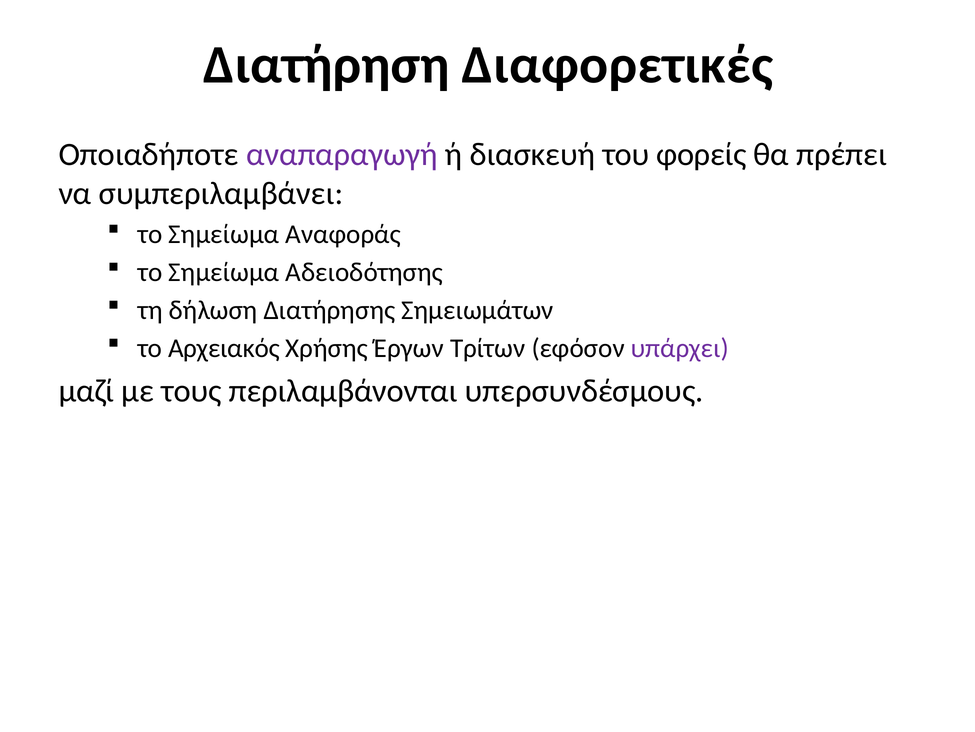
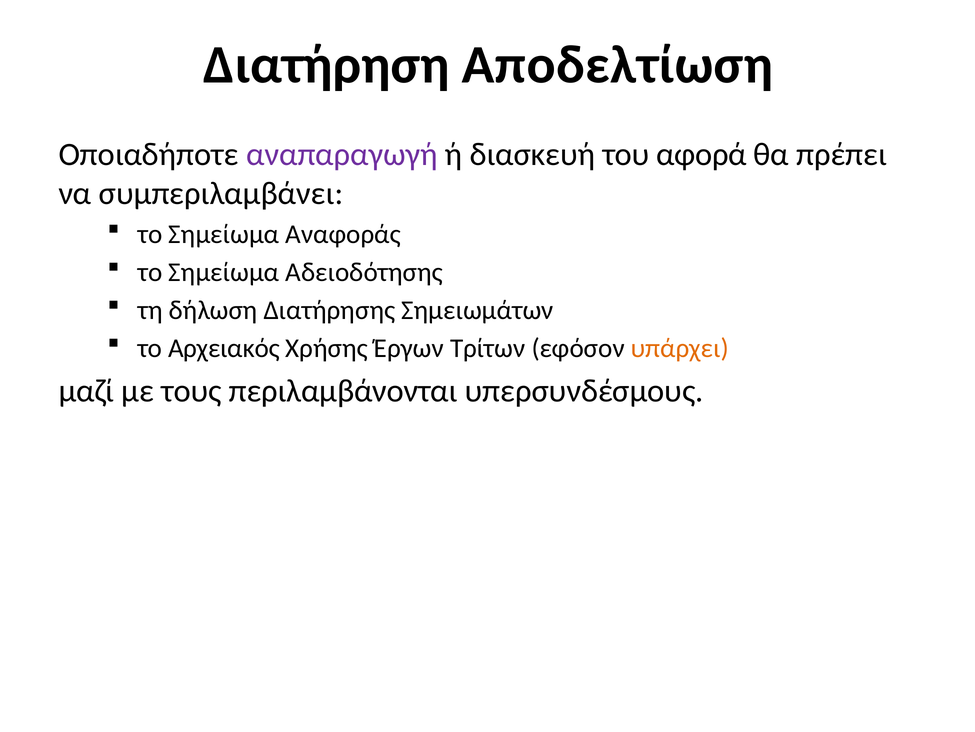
Διαφορετικές: Διαφορετικές -> Αποδελτίωση
φορείς: φορείς -> αφορά
υπάρχει colour: purple -> orange
